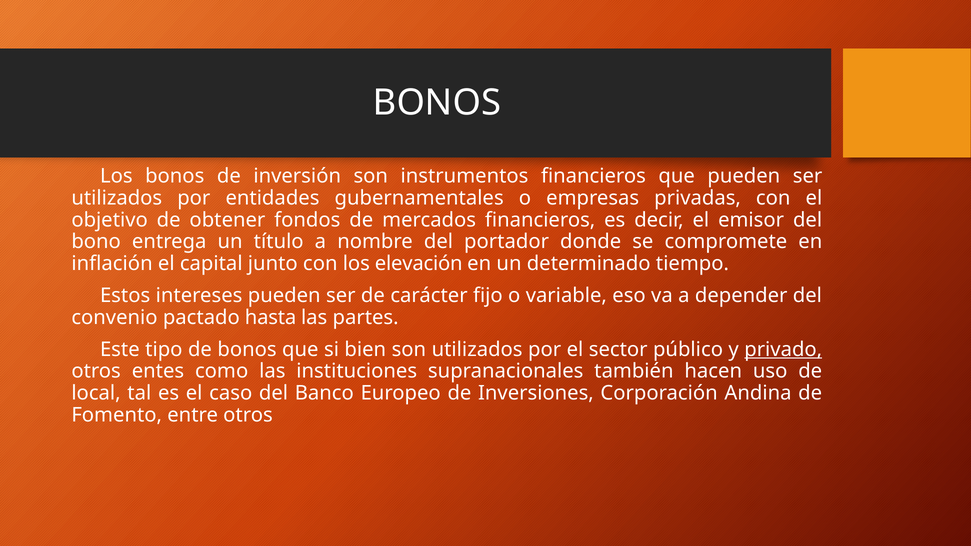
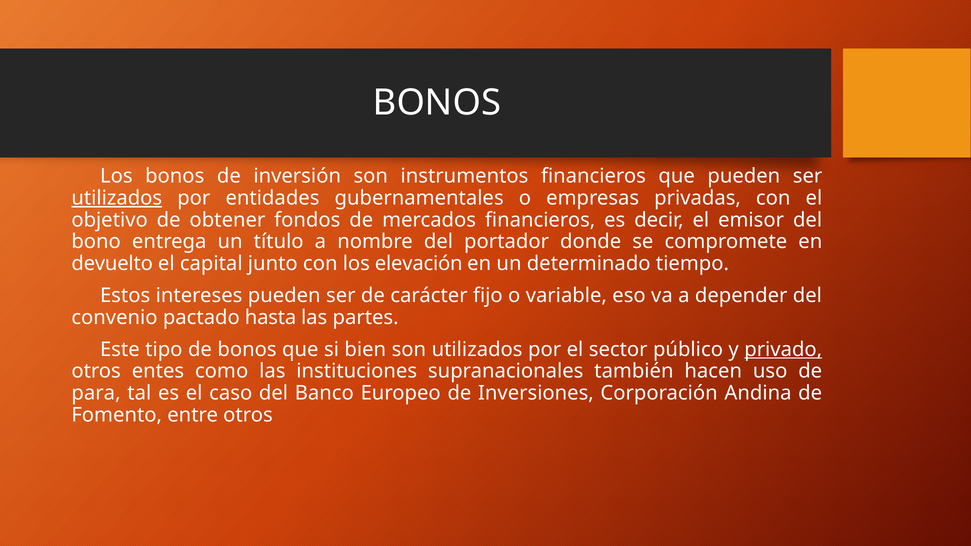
utilizados at (117, 198) underline: none -> present
inflación: inflación -> devuelto
local: local -> para
